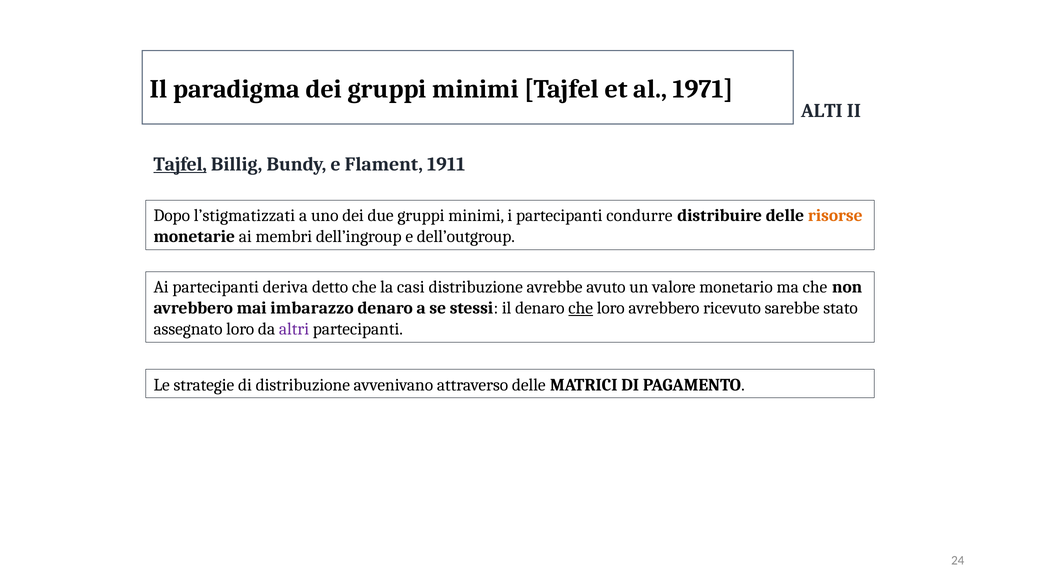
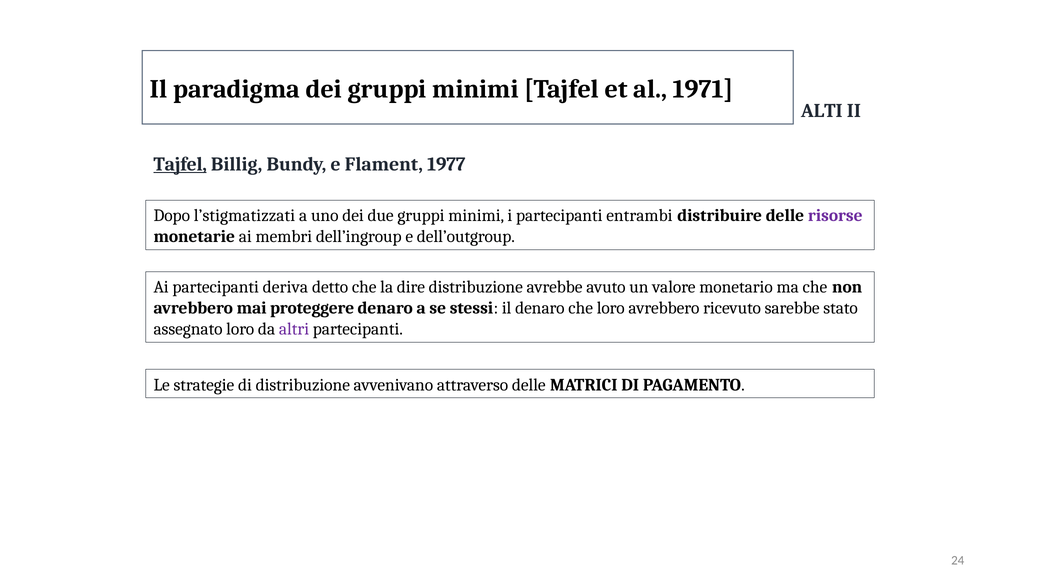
1911: 1911 -> 1977
condurre: condurre -> entrambi
risorse colour: orange -> purple
casi: casi -> dire
imbarazzo: imbarazzo -> proteggere
che at (581, 308) underline: present -> none
